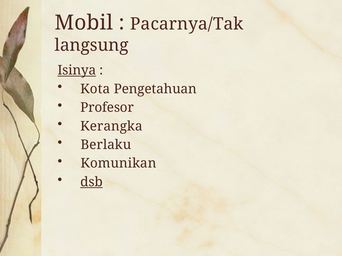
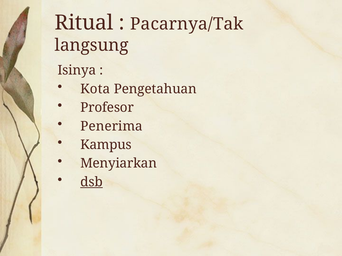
Mobil: Mobil -> Ritual
Isinya underline: present -> none
Kerangka: Kerangka -> Penerima
Berlaku: Berlaku -> Kampus
Komunikan: Komunikan -> Menyiarkan
